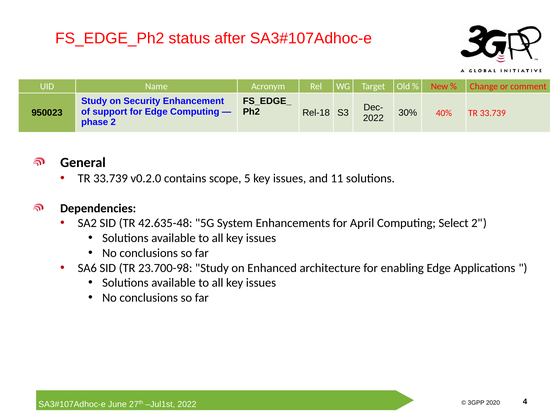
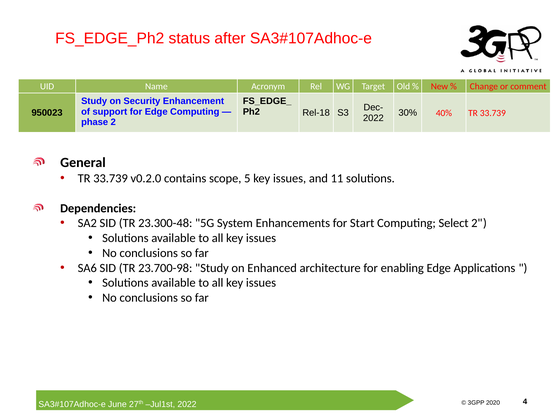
42.635-48: 42.635-48 -> 23.300-48
April: April -> Start
